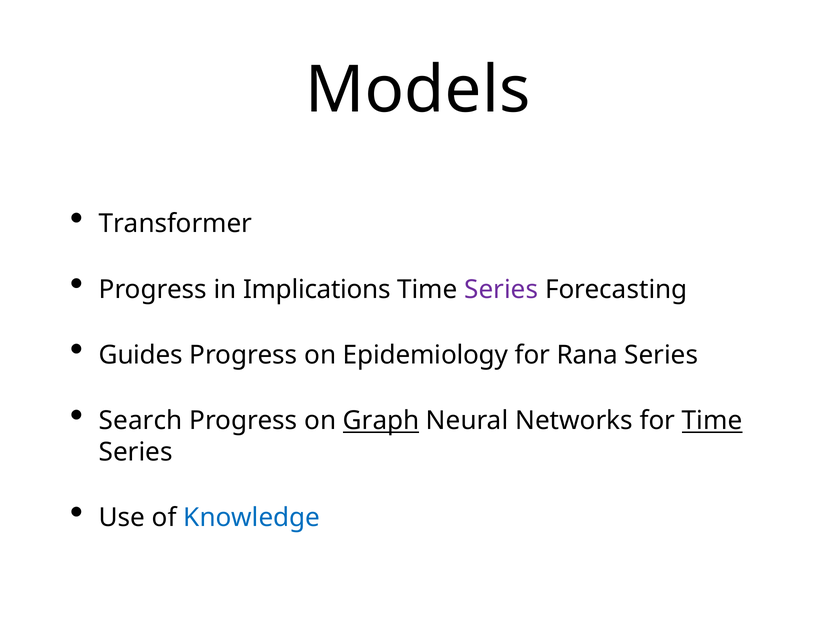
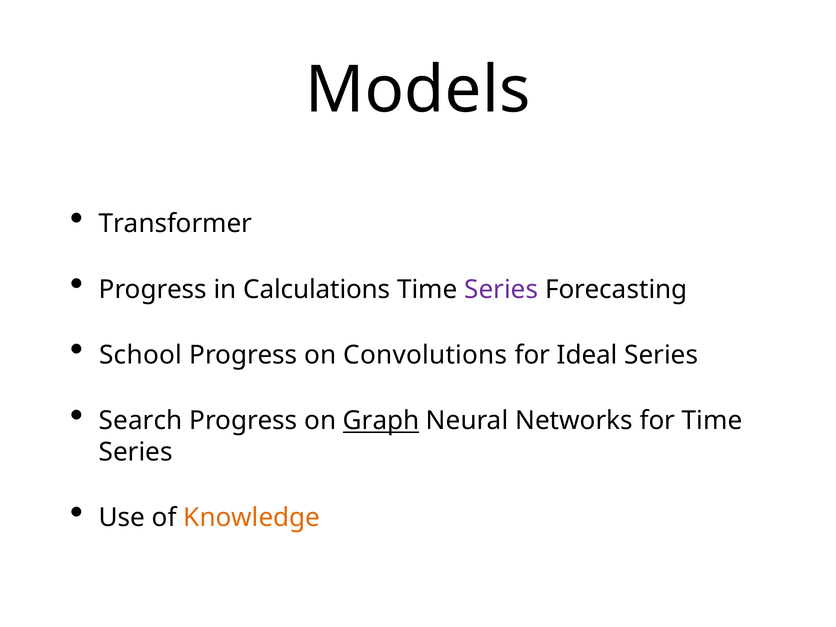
Implications: Implications -> Calculations
Guides: Guides -> School
Epidemiology: Epidemiology -> Convolutions
Rana: Rana -> Ideal
Time at (712, 421) underline: present -> none
Knowledge colour: blue -> orange
